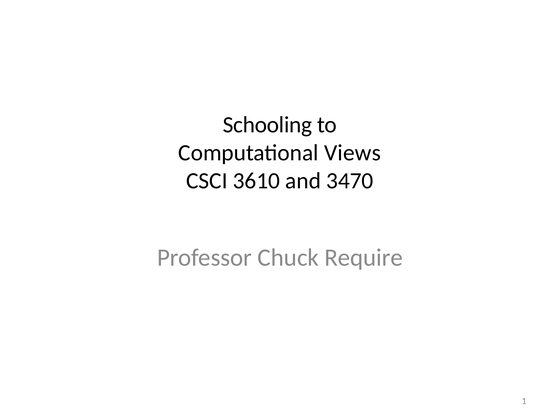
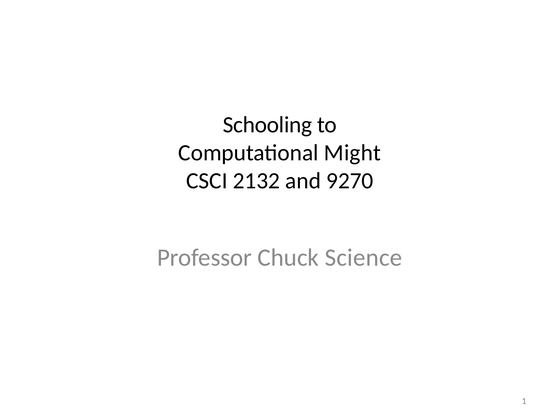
Views: Views -> Might
3610: 3610 -> 2132
3470: 3470 -> 9270
Require: Require -> Science
